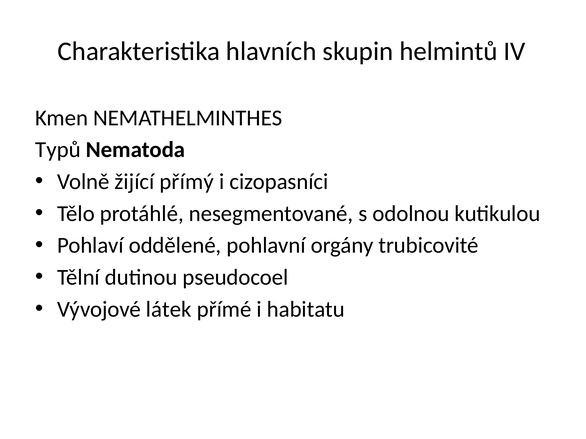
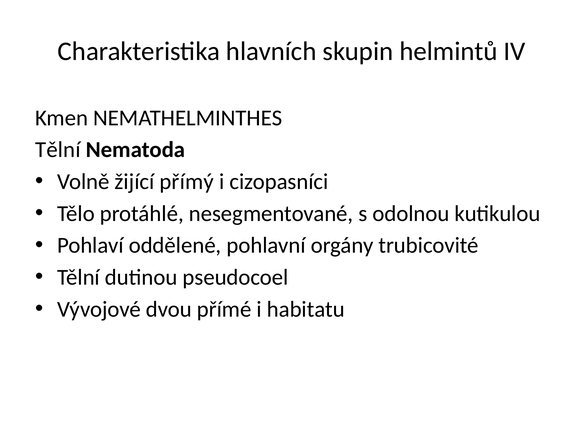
Typů at (58, 150): Typů -> Tělní
látek: látek -> dvou
